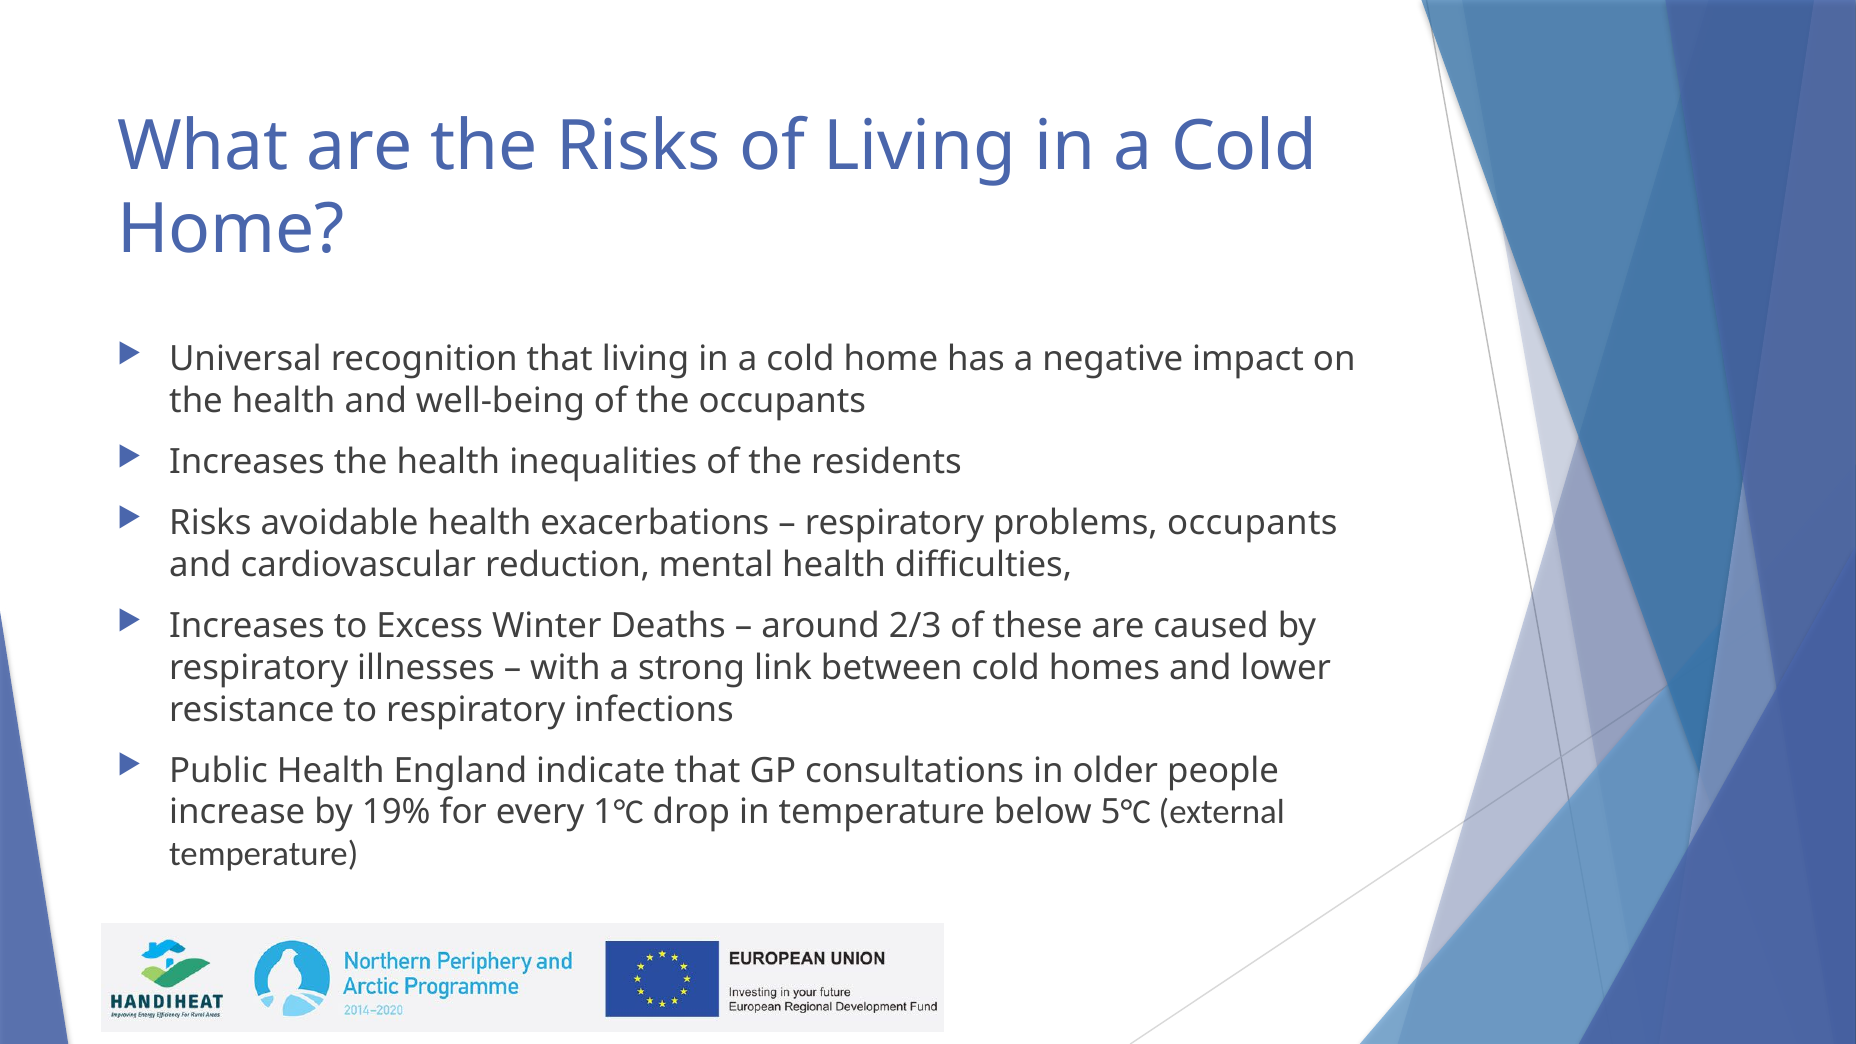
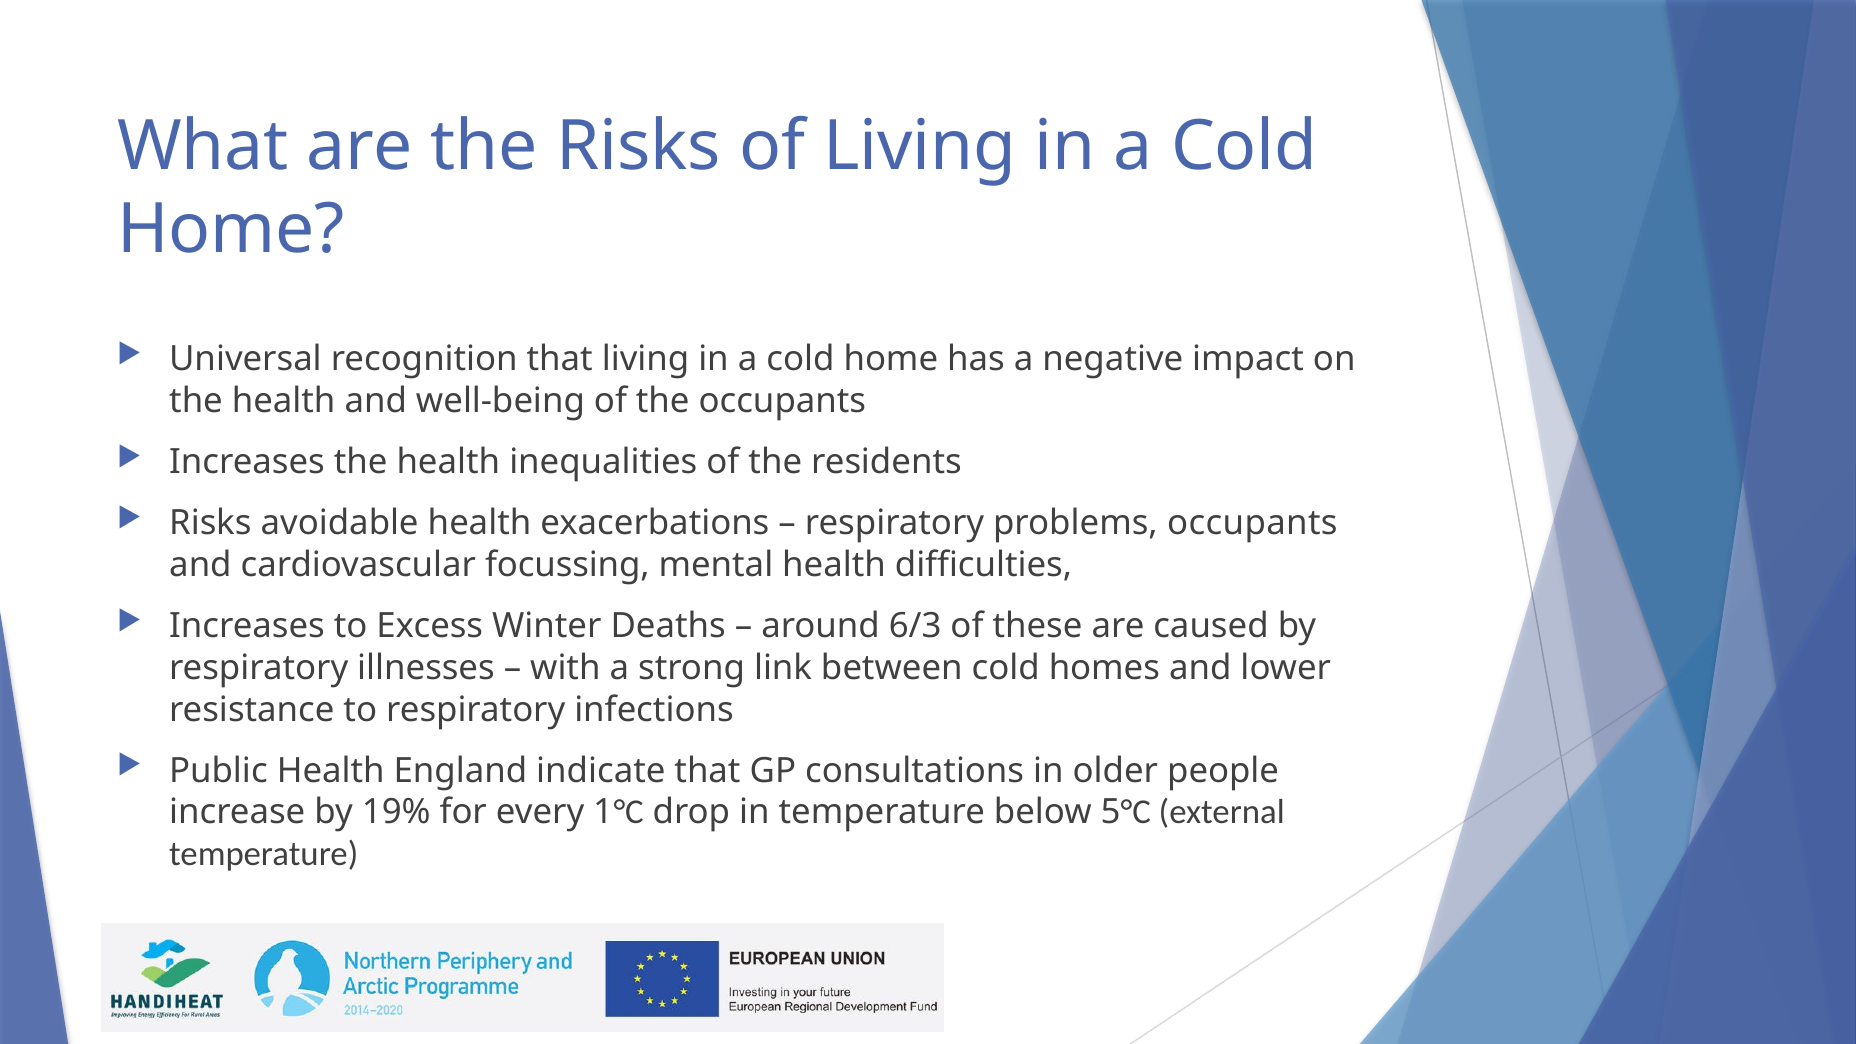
reduction: reduction -> focussing
2/3: 2/3 -> 6/3
